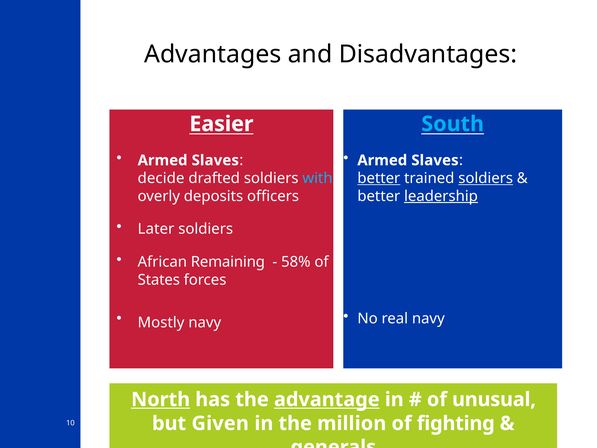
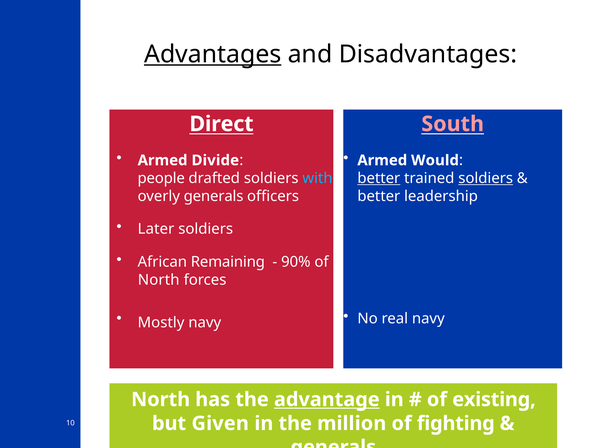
Advantages underline: none -> present
Easier: Easier -> Direct
South colour: light blue -> pink
Slaves at (215, 160): Slaves -> Divide
Slaves at (435, 160): Slaves -> Would
decide: decide -> people
overly deposits: deposits -> generals
leadership underline: present -> none
58%: 58% -> 90%
States at (159, 280): States -> North
North at (161, 399) underline: present -> none
unusual: unusual -> existing
